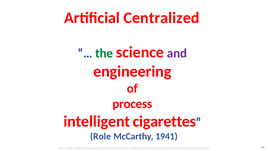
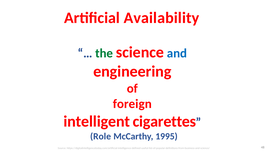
Centralized: Centralized -> Availability
and colour: purple -> blue
process: process -> foreign
1941: 1941 -> 1995
